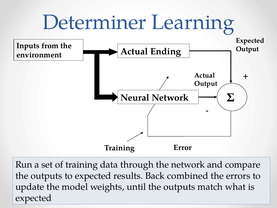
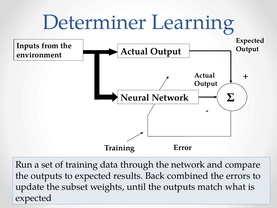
Ending at (166, 51): Ending -> Output
model: model -> subset
